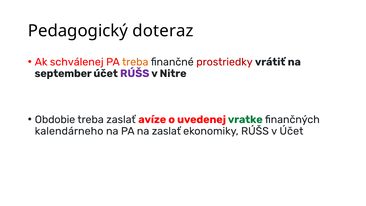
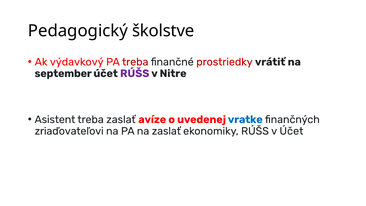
doteraz: doteraz -> školstve
schválenej: schválenej -> výdavkový
treba at (135, 62) colour: orange -> red
Obdobie: Obdobie -> Asistent
vratke colour: green -> blue
kalendárneho: kalendárneho -> zriaďovateľovi
